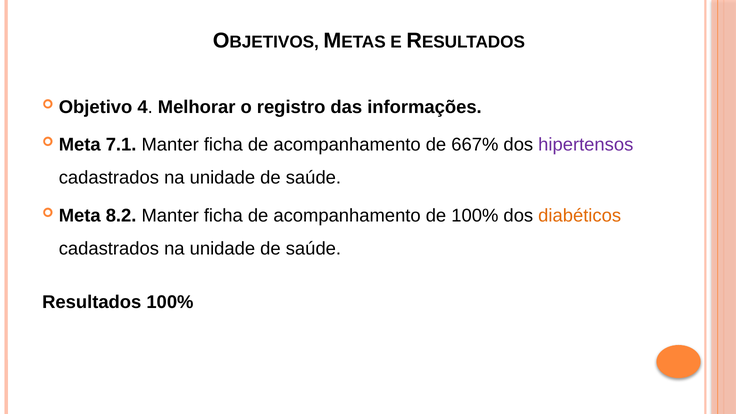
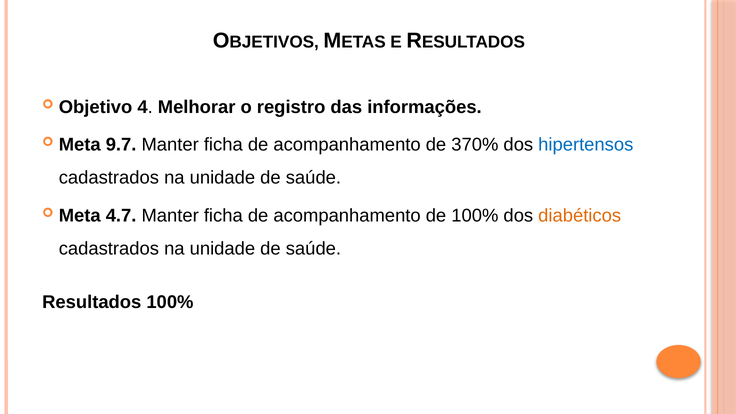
7.1: 7.1 -> 9.7
667%: 667% -> 370%
hipertensos colour: purple -> blue
8.2: 8.2 -> 4.7
